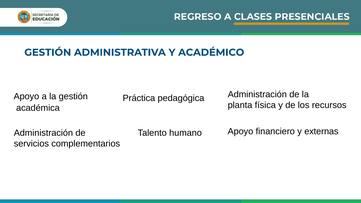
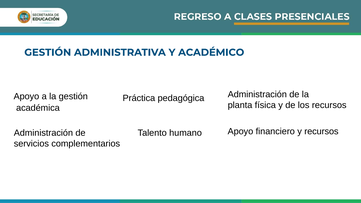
y externas: externas -> recursos
